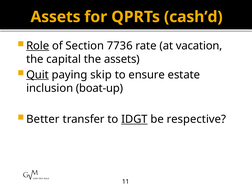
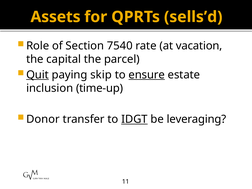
cash’d: cash’d -> sells’d
Role underline: present -> none
7736: 7736 -> 7540
the assets: assets -> parcel
ensure underline: none -> present
boat-up: boat-up -> time-up
Better: Better -> Donor
respective: respective -> leveraging
